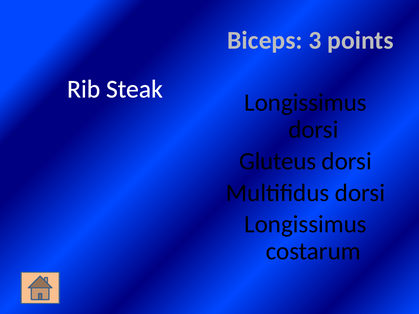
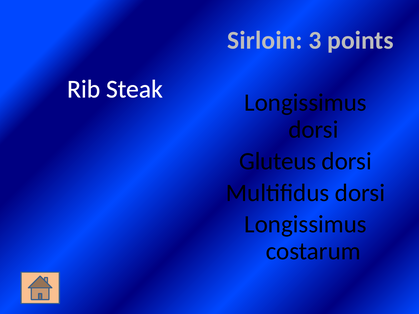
Biceps: Biceps -> Sirloin
